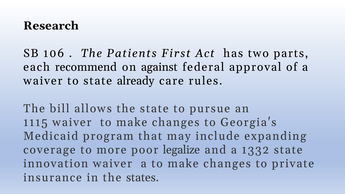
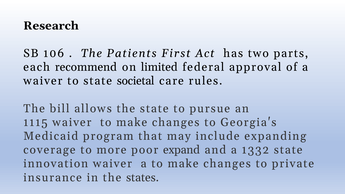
against: against -> limited
already: already -> societal
legalize: legalize -> expand
